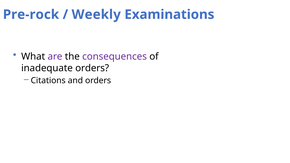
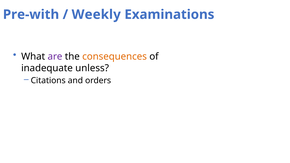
Pre-rock: Pre-rock -> Pre-with
consequences colour: purple -> orange
inadequate orders: orders -> unless
